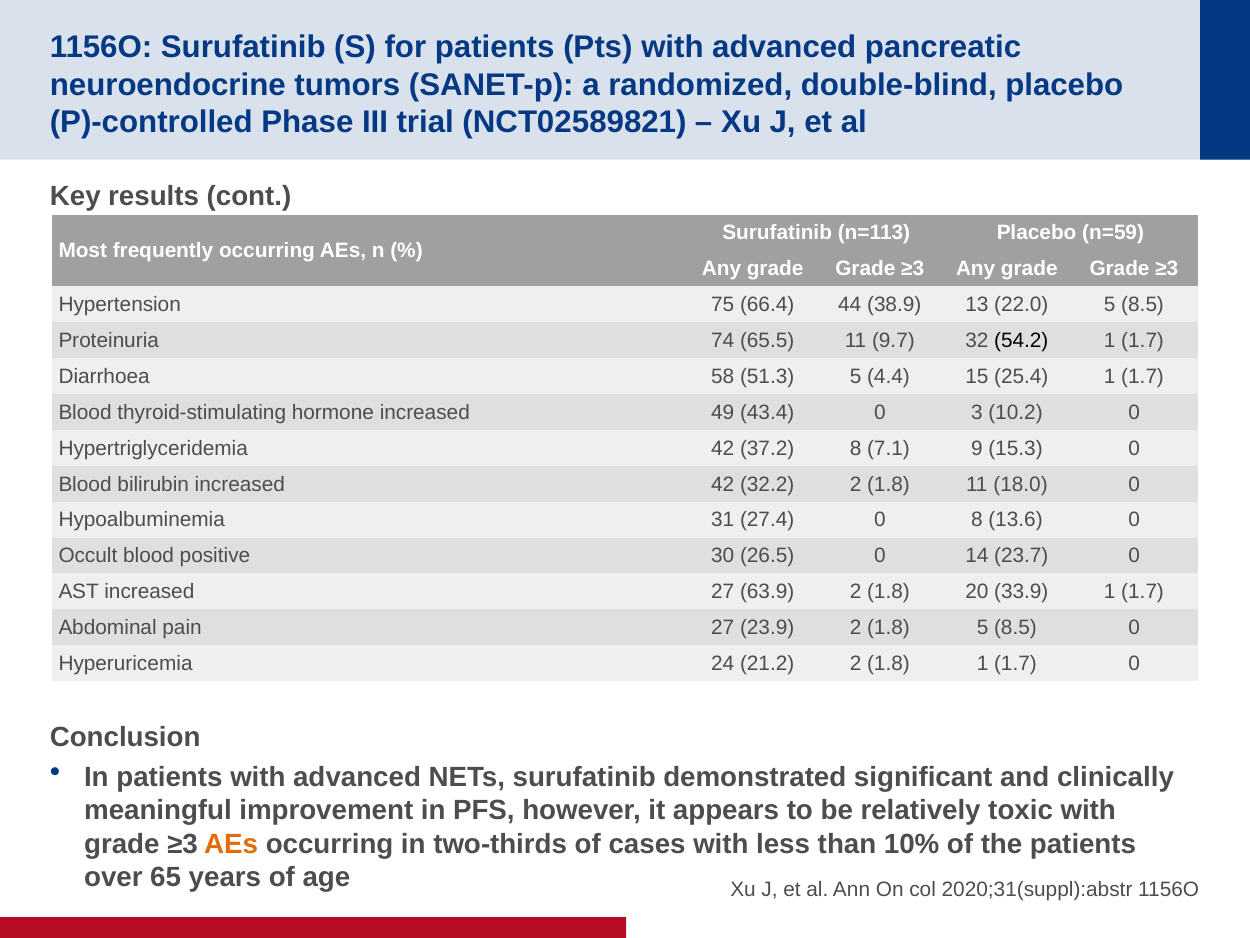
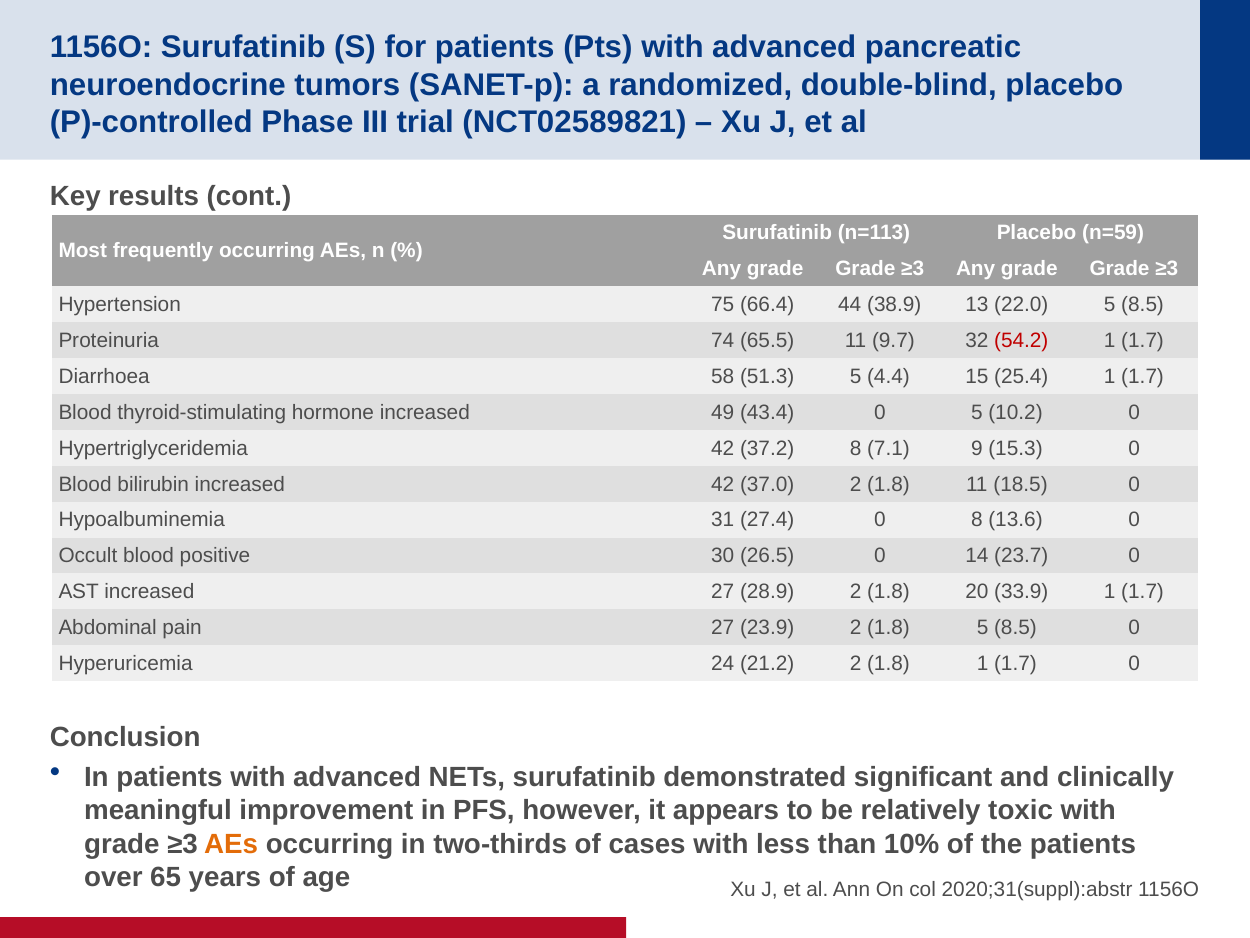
54.2 colour: black -> red
0 3: 3 -> 5
32.2: 32.2 -> 37.0
18.0: 18.0 -> 18.5
63.9: 63.9 -> 28.9
